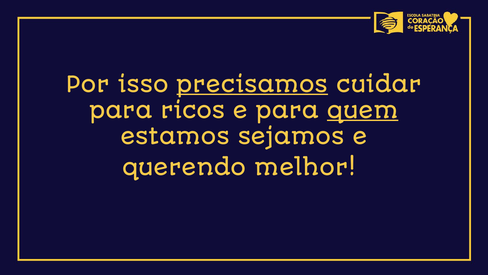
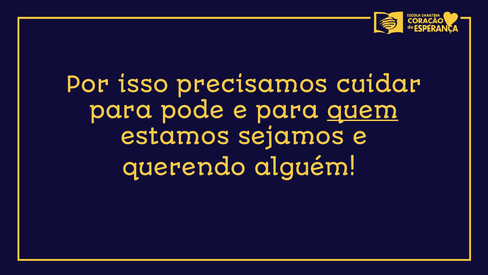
precisamos underline: present -> none
ricos: ricos -> pode
melhor: melhor -> alguém
